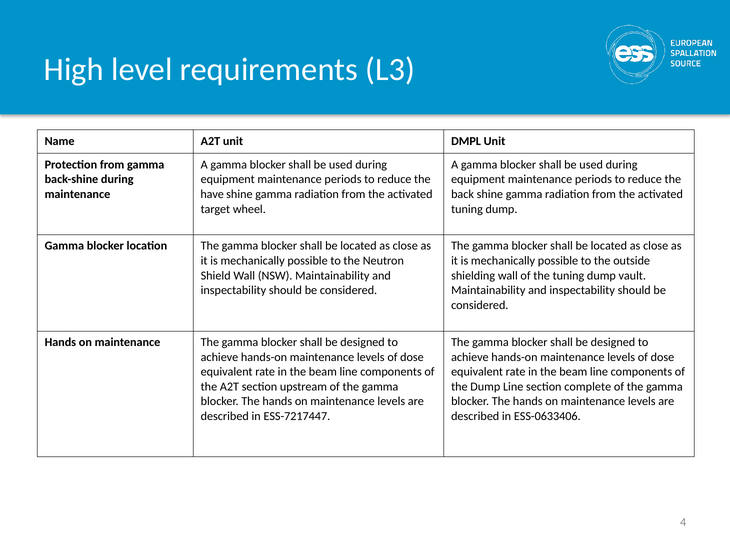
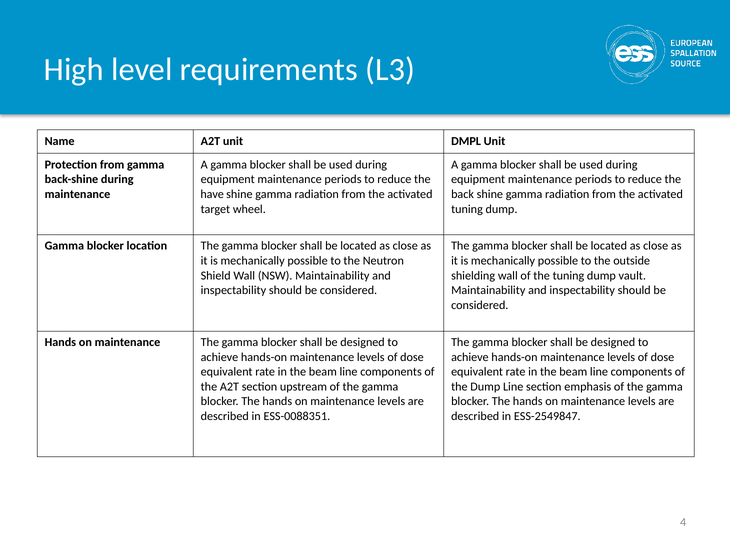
complete: complete -> emphasis
ESS-7217447: ESS-7217447 -> ESS-0088351
ESS-0633406: ESS-0633406 -> ESS-2549847
